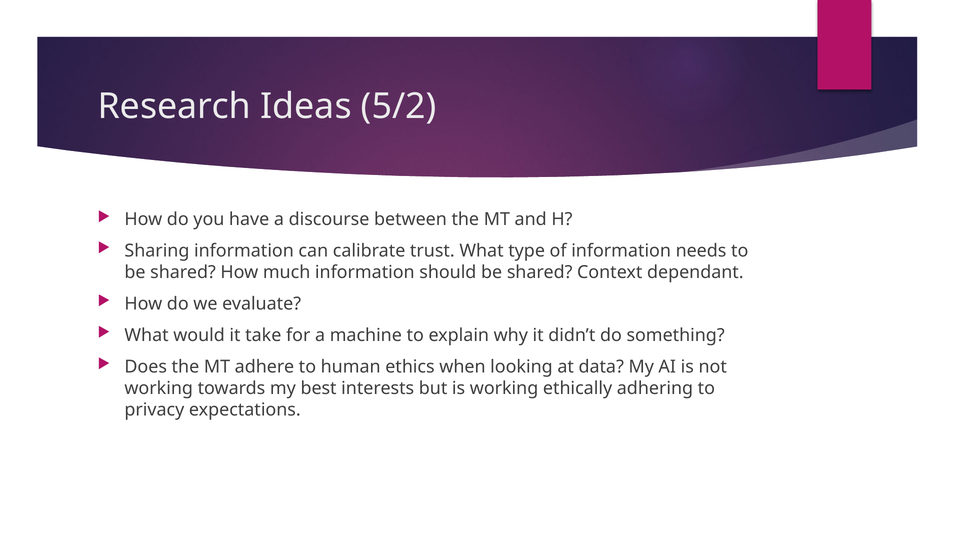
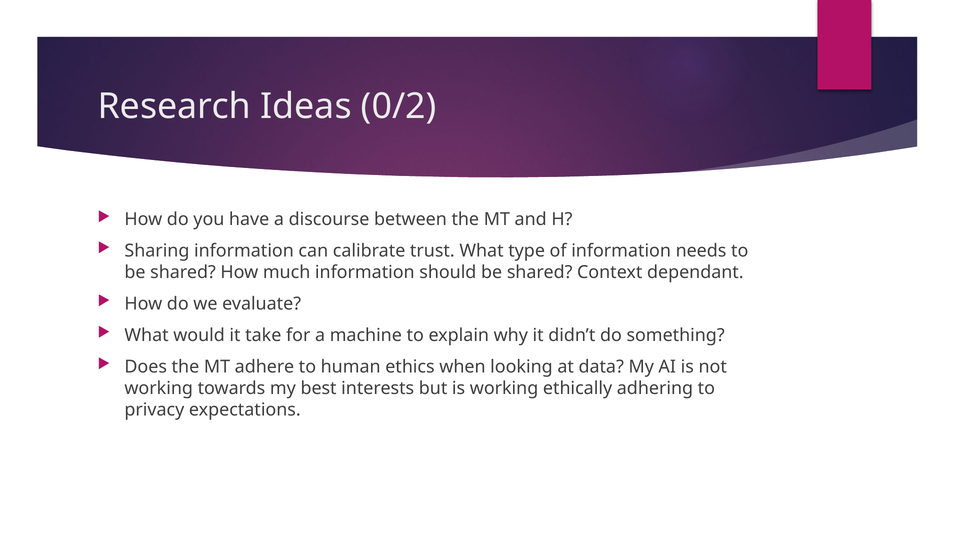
5/2: 5/2 -> 0/2
